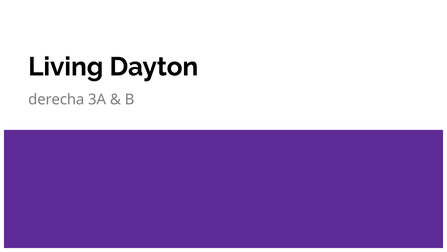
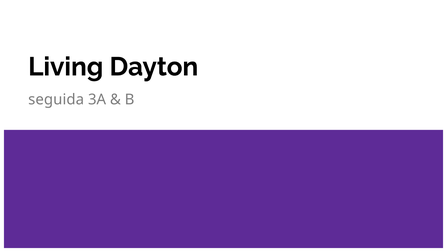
derecha: derecha -> seguida
